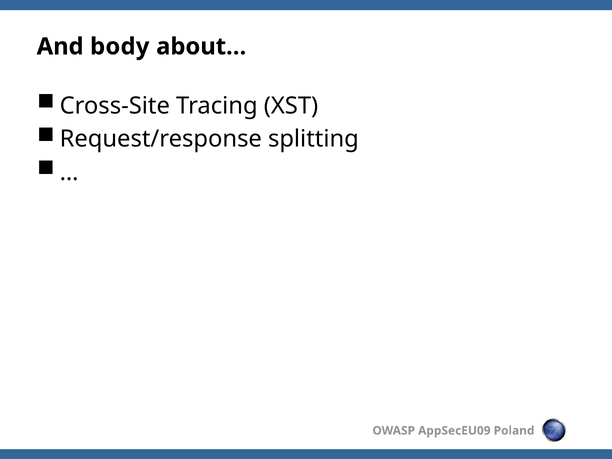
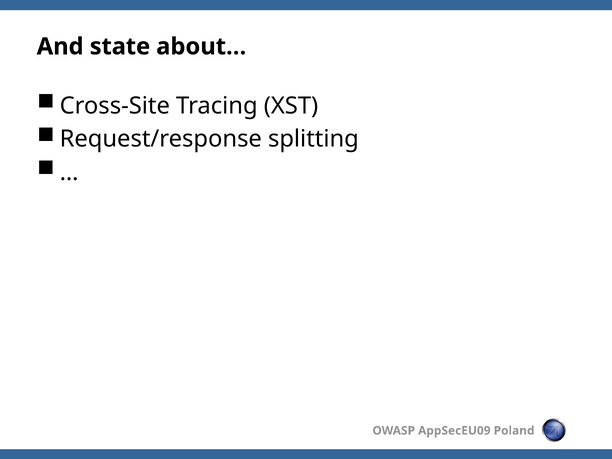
body: body -> state
